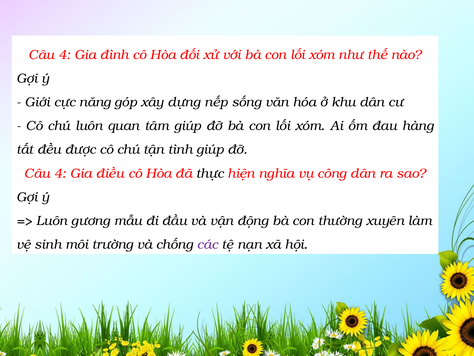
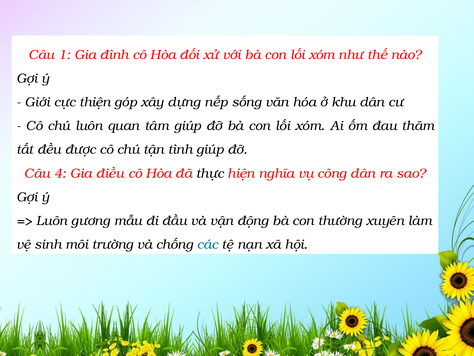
4 at (64, 55): 4 -> 1
năng: năng -> thiện
hàng: hàng -> thăm
các colour: purple -> blue
